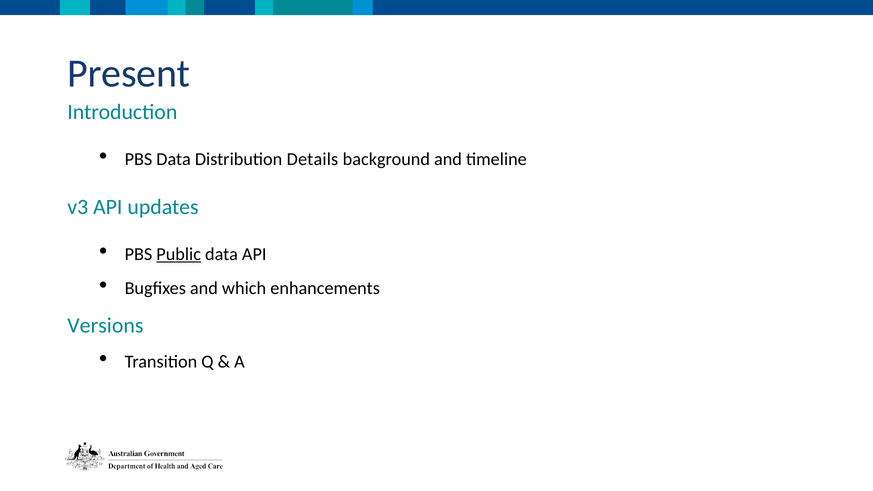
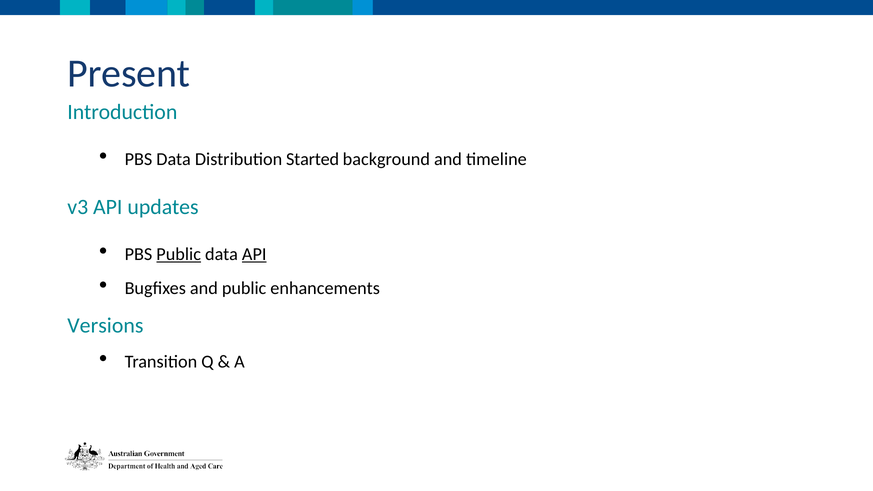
Details: Details -> Started
API at (254, 254) underline: none -> present
and which: which -> public
